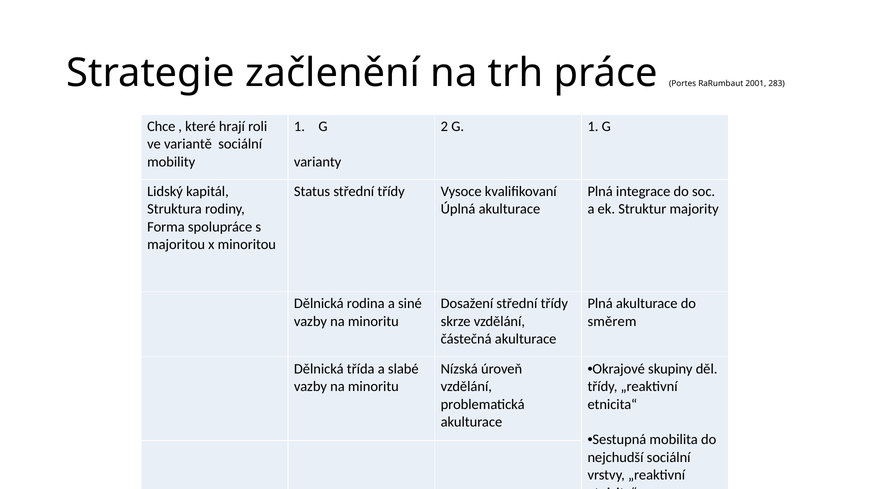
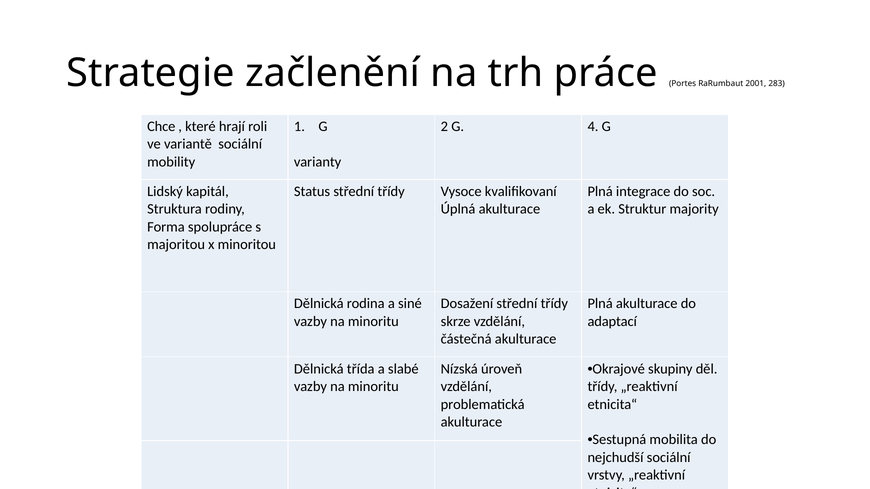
G 1: 1 -> 4
směrem: směrem -> adaptací
